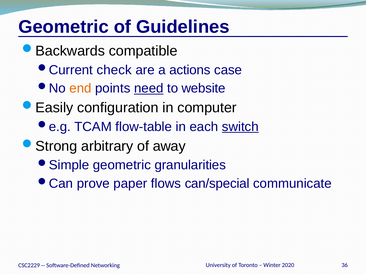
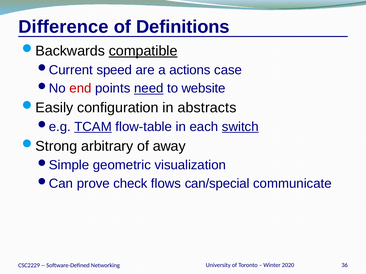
Geometric at (64, 27): Geometric -> Difference
Guidelines: Guidelines -> Definitions
compatible underline: none -> present
check: check -> speed
end colour: orange -> red
computer: computer -> abstracts
TCAM underline: none -> present
granularities: granularities -> visualization
paper: paper -> check
